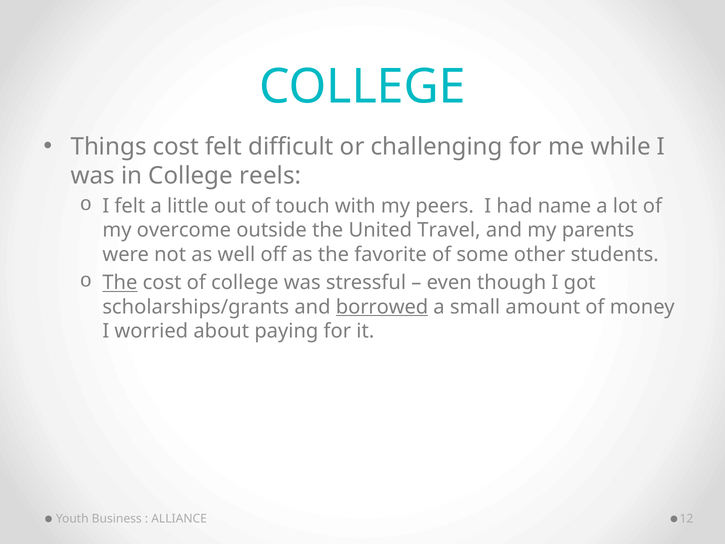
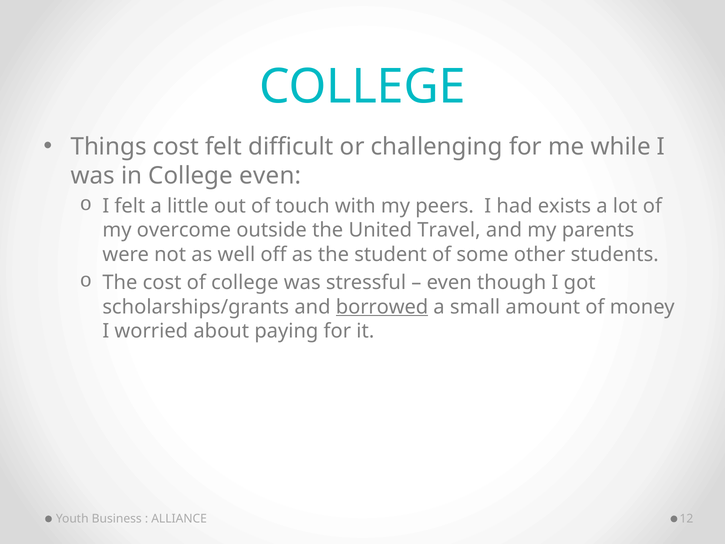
College reels: reels -> even
name: name -> exists
favorite: favorite -> student
The at (120, 283) underline: present -> none
